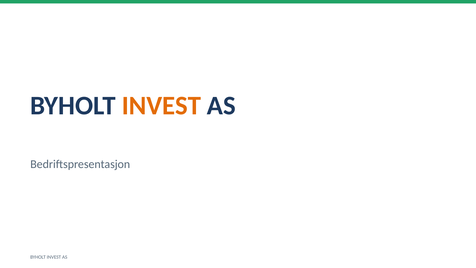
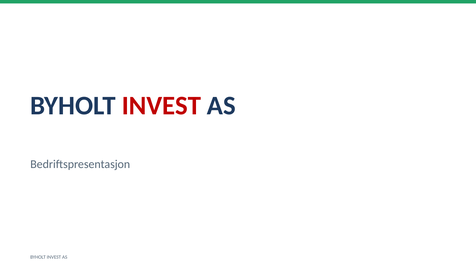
INVEST at (161, 106) colour: orange -> red
